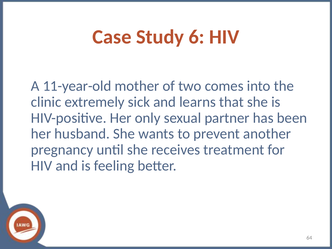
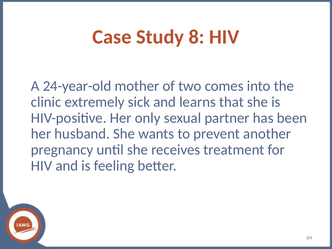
6: 6 -> 8
11-year-old: 11-year-old -> 24-year-old
